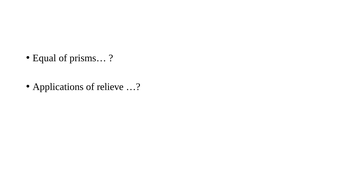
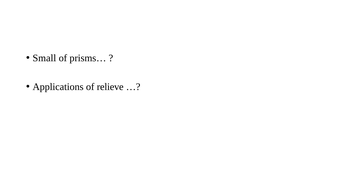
Equal: Equal -> Small
